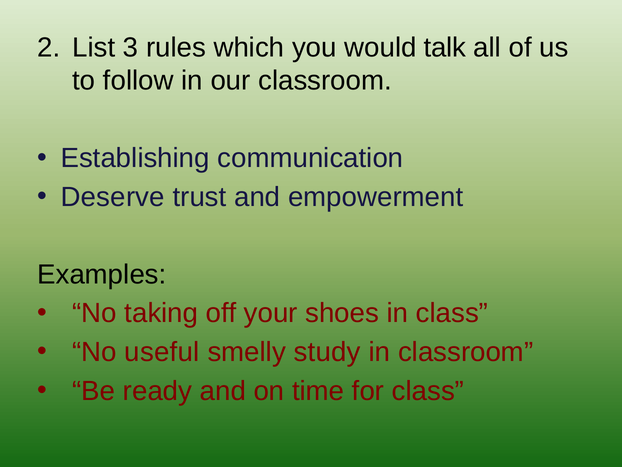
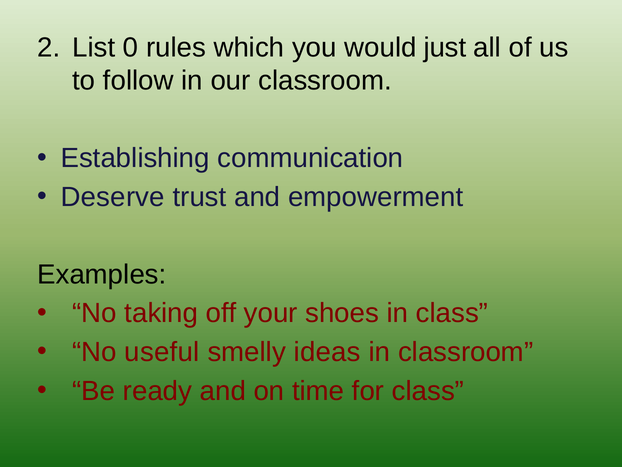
3: 3 -> 0
talk: talk -> just
study: study -> ideas
